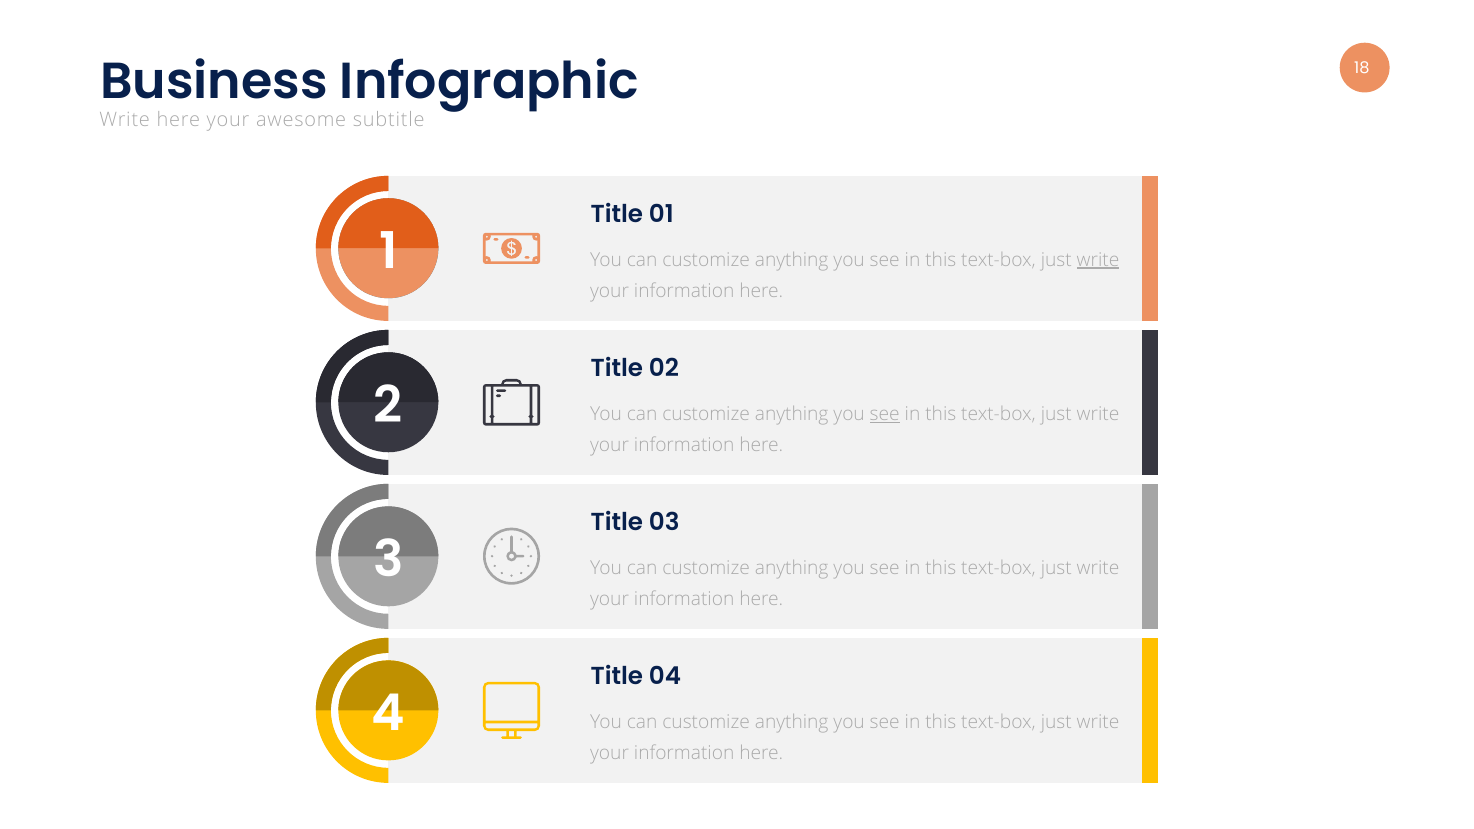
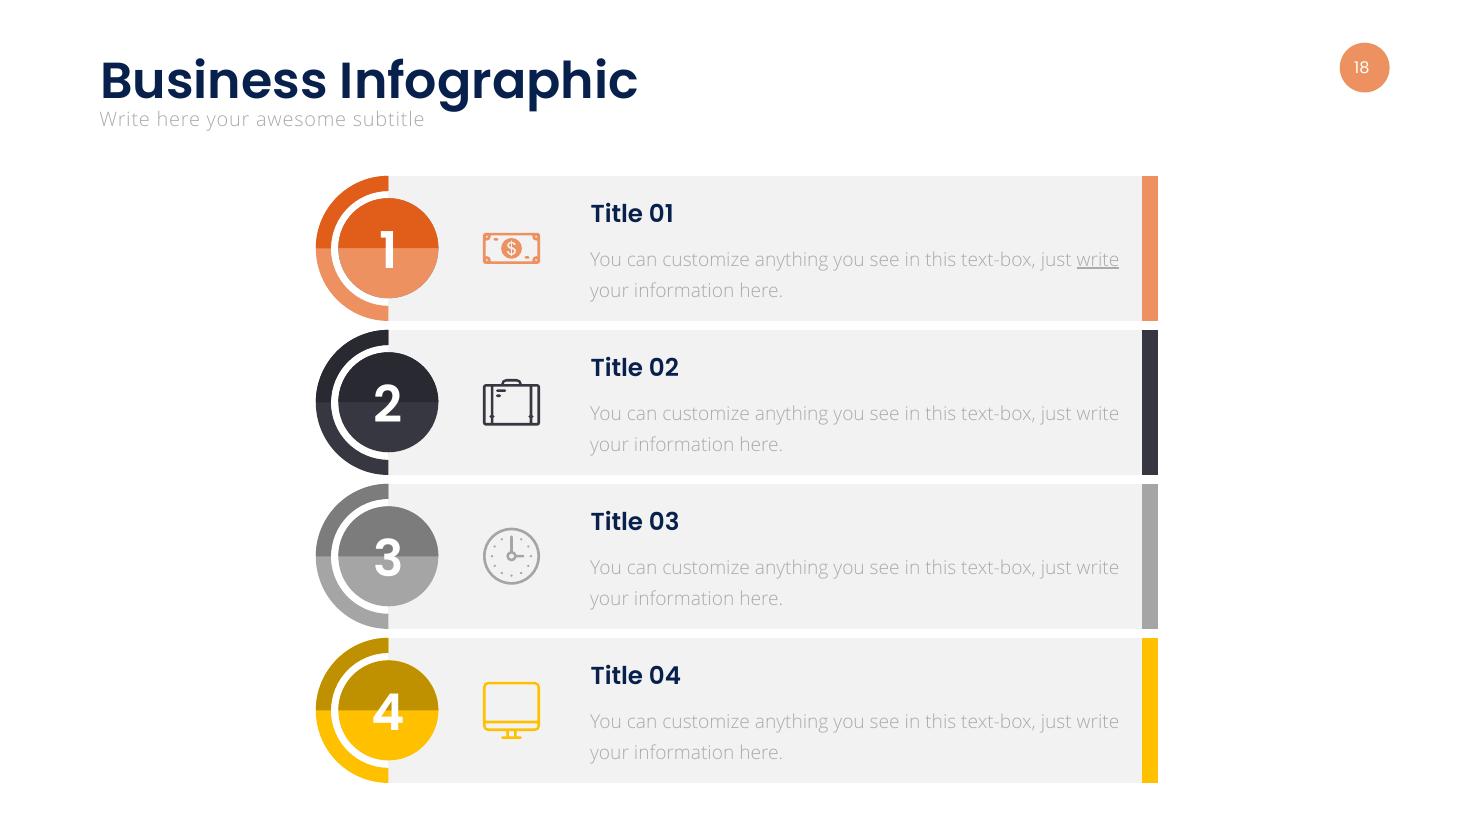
see at (885, 414) underline: present -> none
